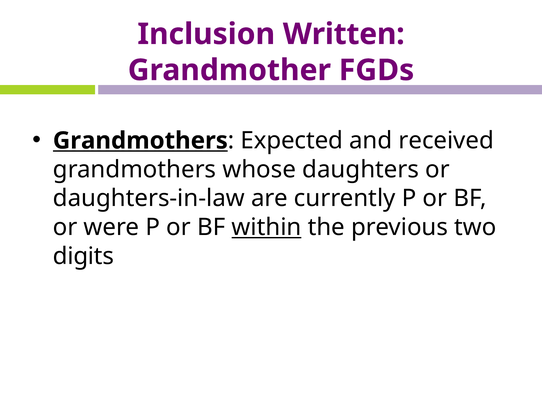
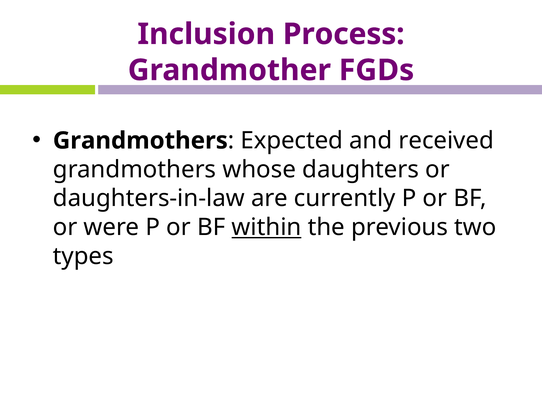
Written: Written -> Process
Grandmothers at (140, 141) underline: present -> none
digits: digits -> types
